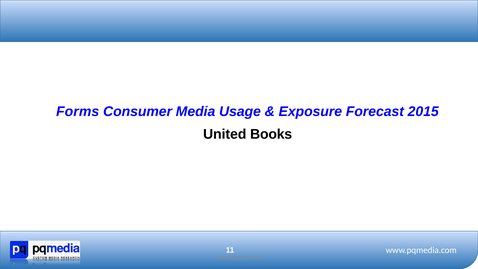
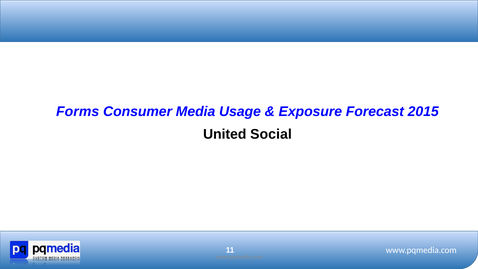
Books: Books -> Social
